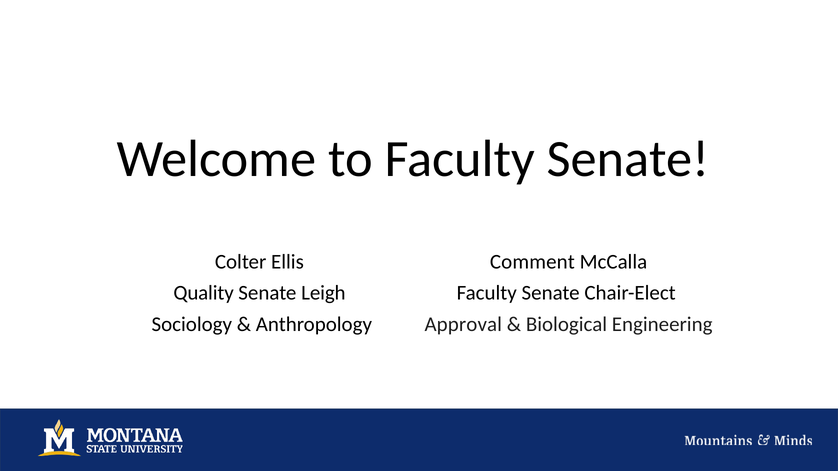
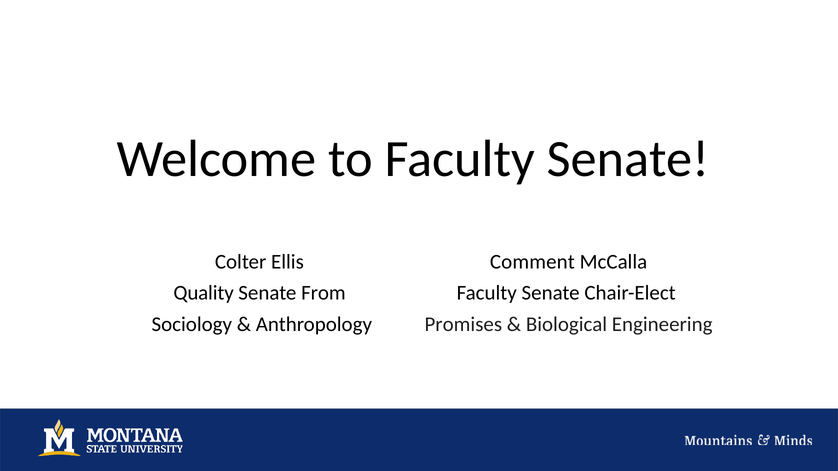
Leigh: Leigh -> From
Approval: Approval -> Promises
